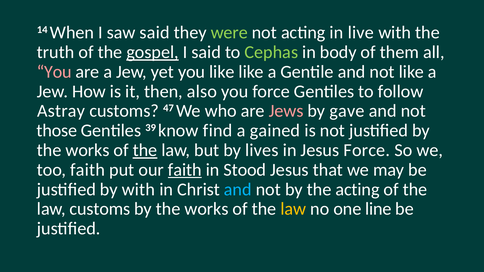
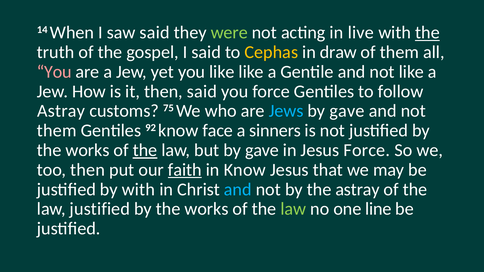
the at (427, 33) underline: none -> present
gospel underline: present -> none
Cephas colour: light green -> yellow
body: body -> draw
then also: also -> said
47: 47 -> 75
Jews colour: pink -> light blue
those at (57, 131): those -> them
39: 39 -> 92
find: find -> face
gained: gained -> sinners
but by lives: lives -> gave
too faith: faith -> then
in Stood: Stood -> Know
the acting: acting -> astray
law customs: customs -> justified
law at (293, 209) colour: yellow -> light green
